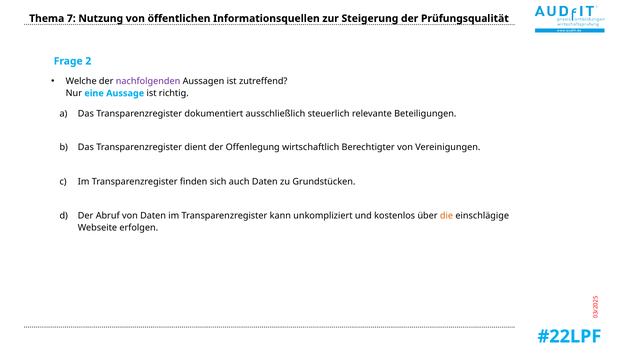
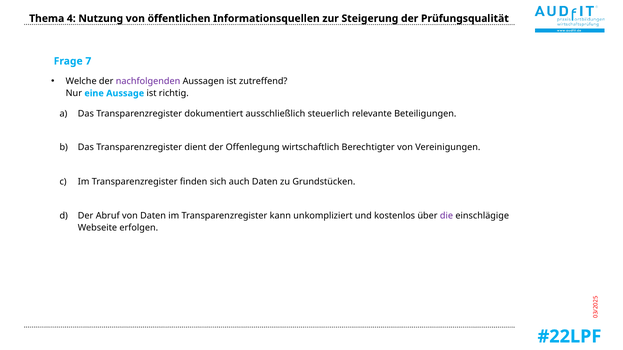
7: 7 -> 4
Frage 2: 2 -> 7
die colour: orange -> purple
